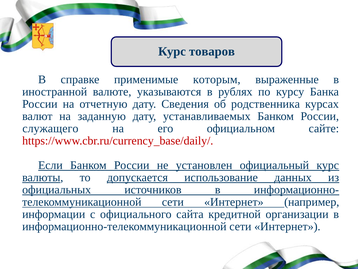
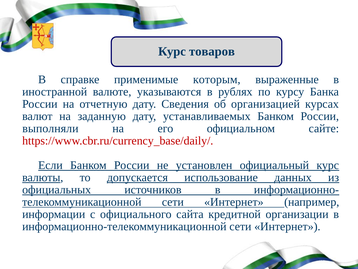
родственника: родственника -> организацией
служащего: служащего -> выполняли
